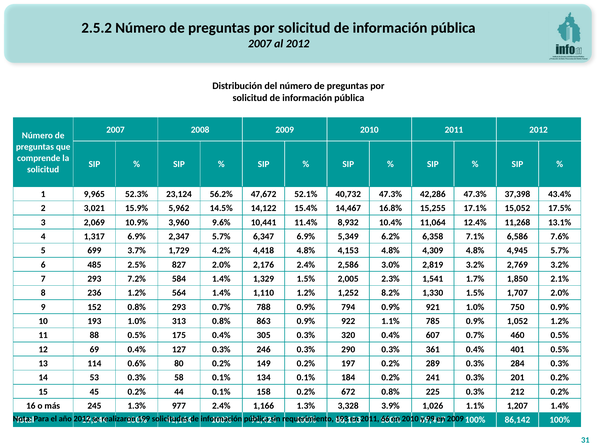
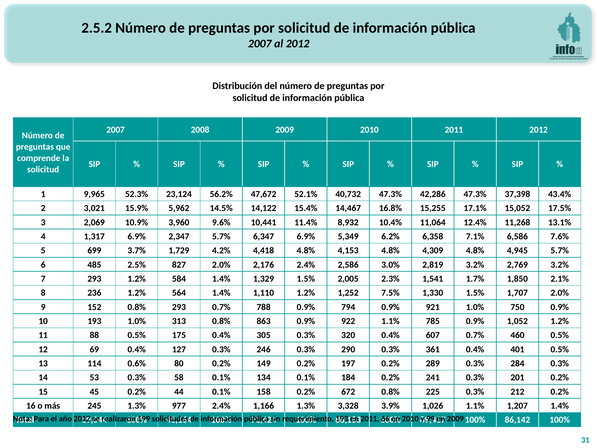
293 7.2%: 7.2% -> 1.2%
8.2%: 8.2% -> 7.5%
